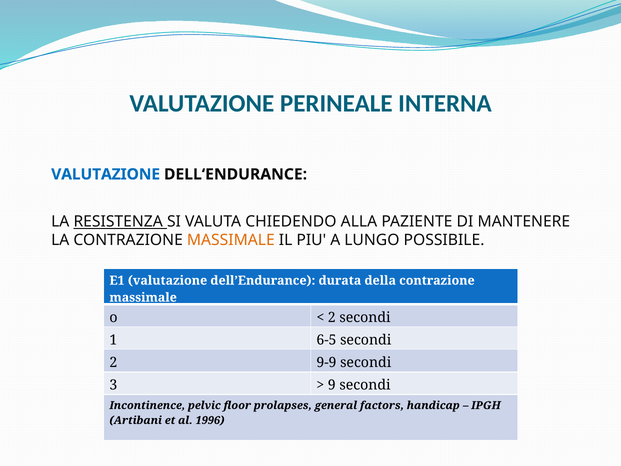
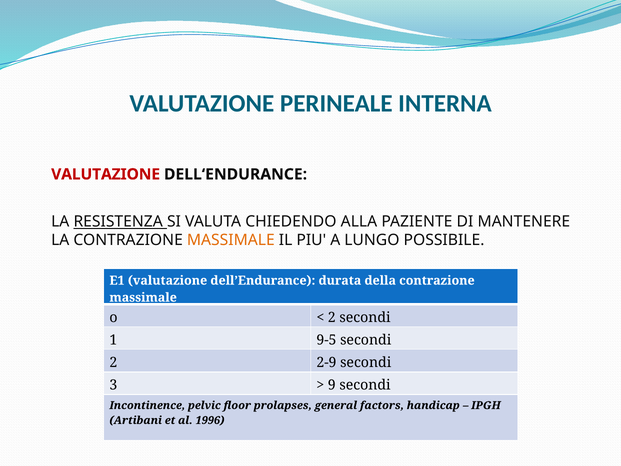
VALUTAZIONE at (106, 174) colour: blue -> red
6-5: 6-5 -> 9-5
9-9: 9-9 -> 2-9
